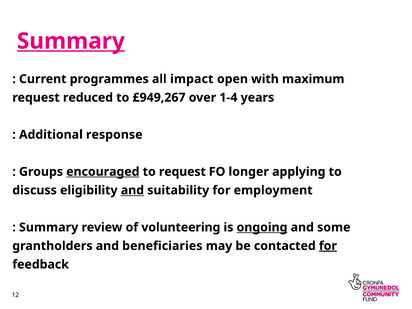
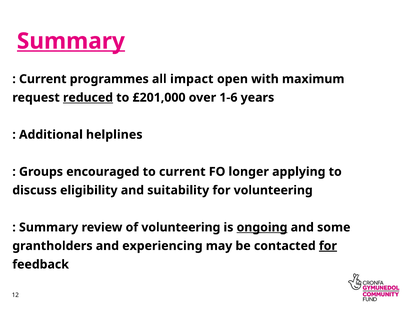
reduced underline: none -> present
£949,267: £949,267 -> £201,000
1-4: 1-4 -> 1-6
response: response -> helplines
encouraged underline: present -> none
to request: request -> current
and at (132, 190) underline: present -> none
for employment: employment -> volunteering
beneficiaries: beneficiaries -> experiencing
